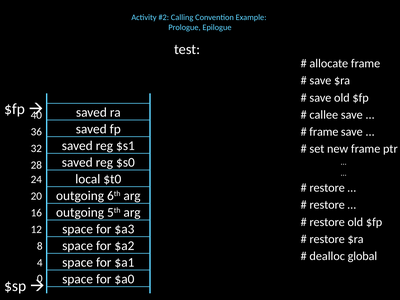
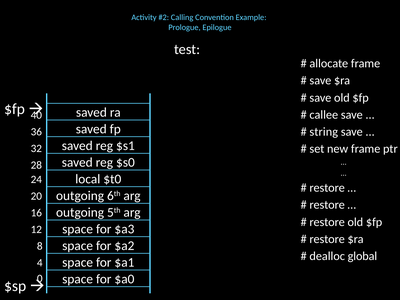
frame at (324, 132): frame -> string
